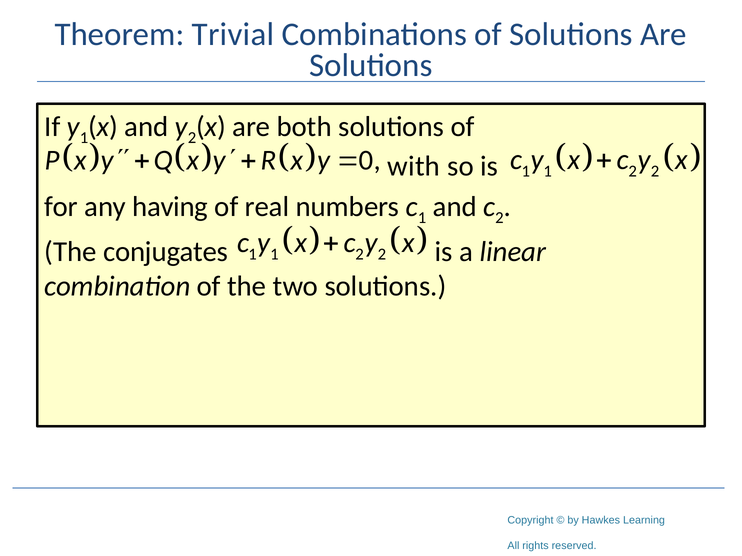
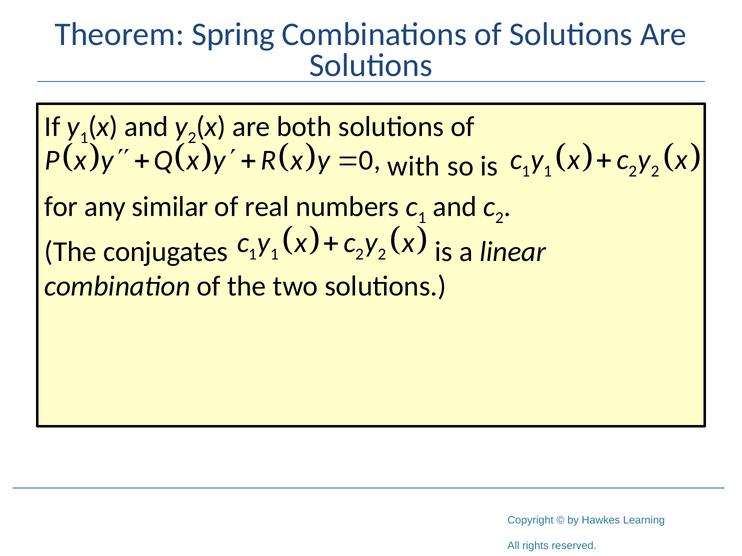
Trivial: Trivial -> Spring
having: having -> similar
